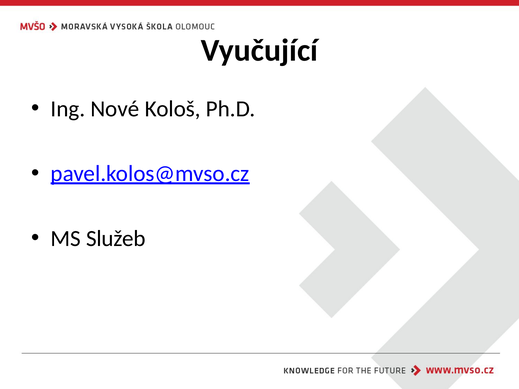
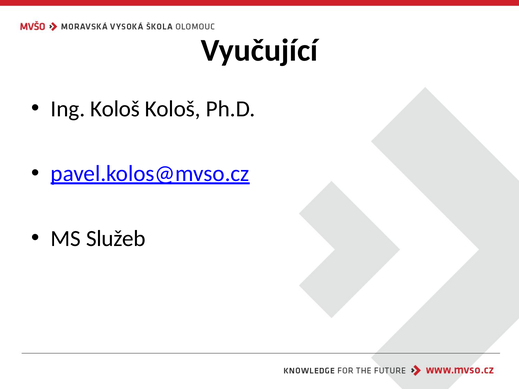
Ing Nové: Nové -> Kološ
